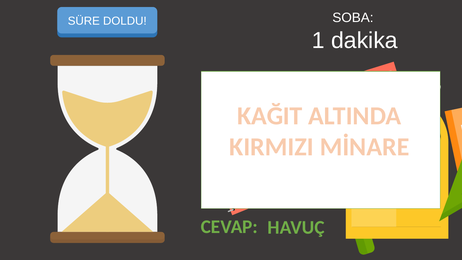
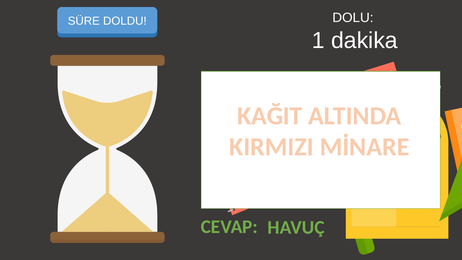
SOBA: SOBA -> DOLU
